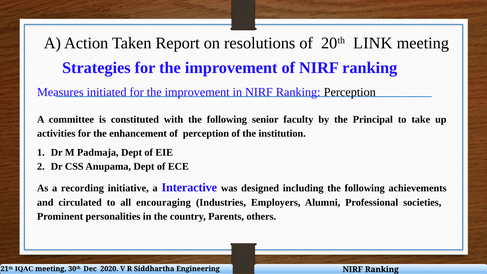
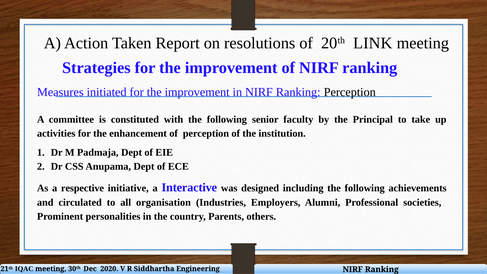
recording: recording -> respective
encouraging: encouraging -> organisation
